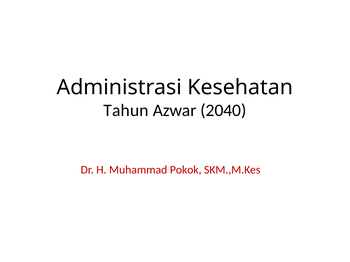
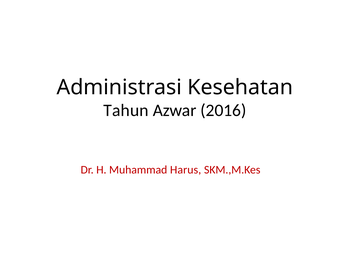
2040: 2040 -> 2016
Pokok: Pokok -> Harus
